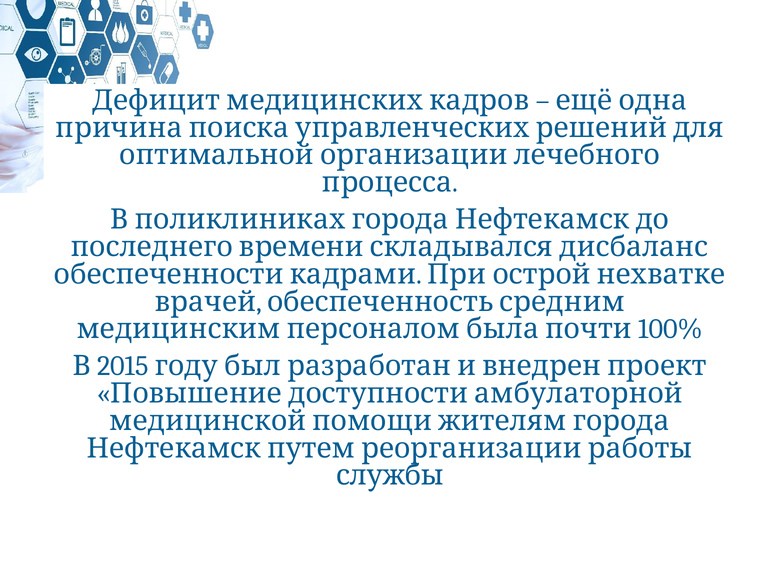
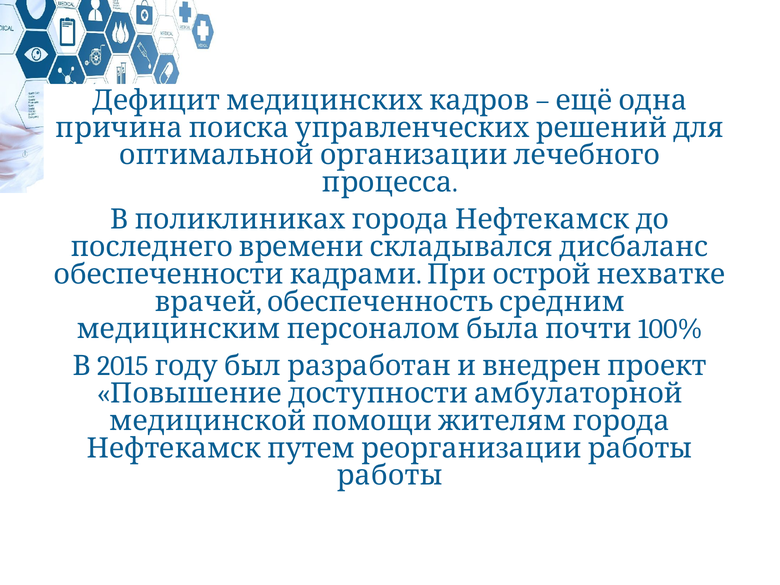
службы: службы -> работы
